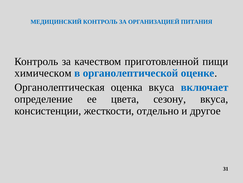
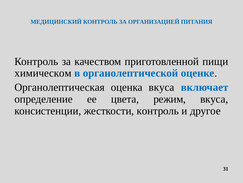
сезону: сезону -> режим
жесткости отдельно: отдельно -> контроль
